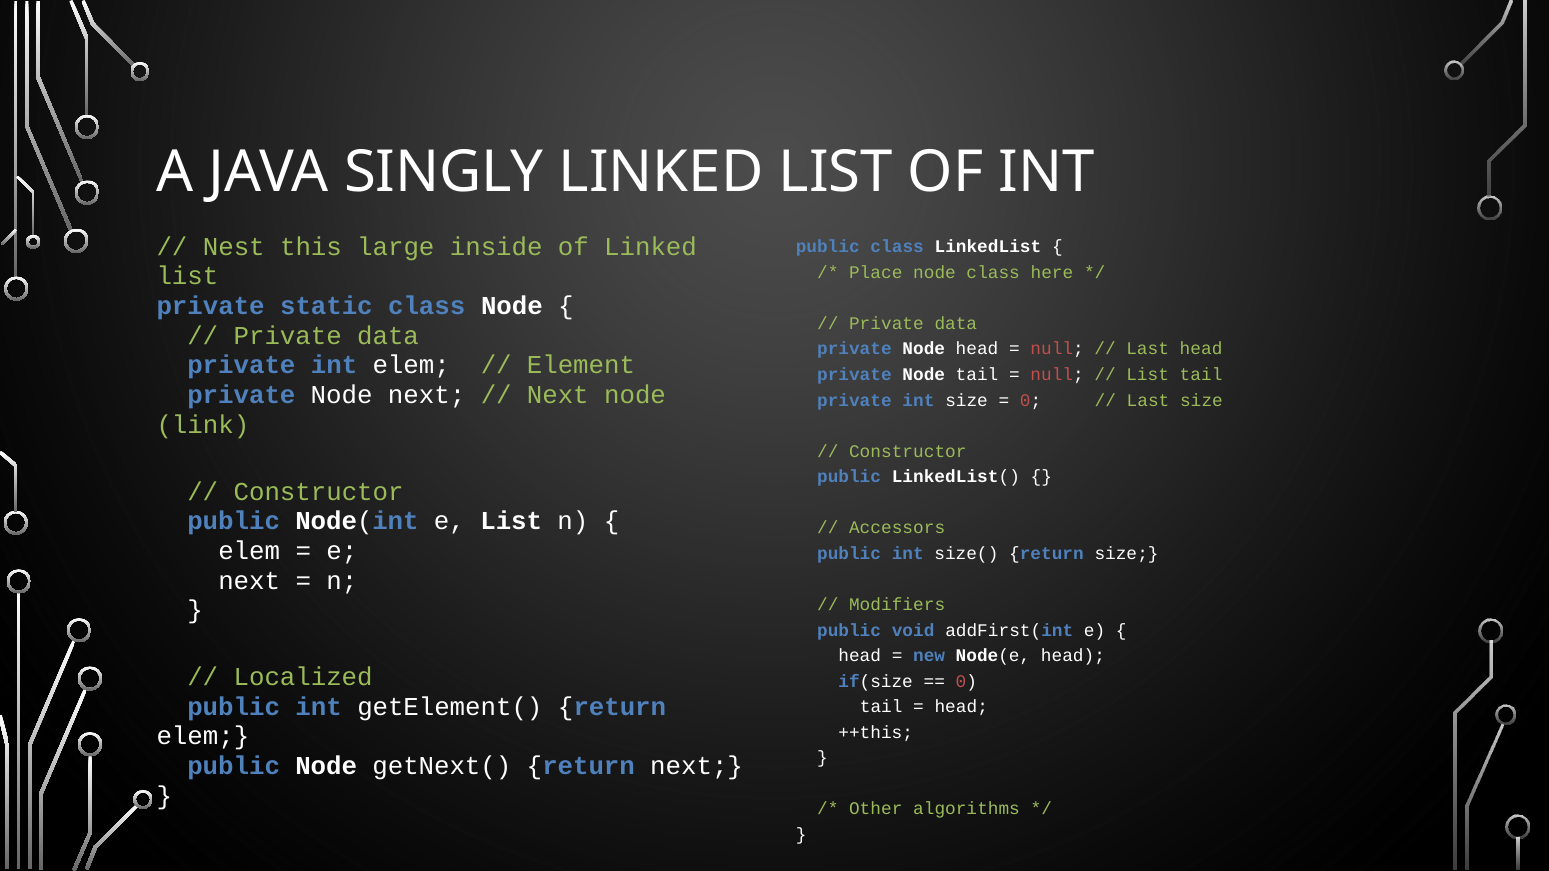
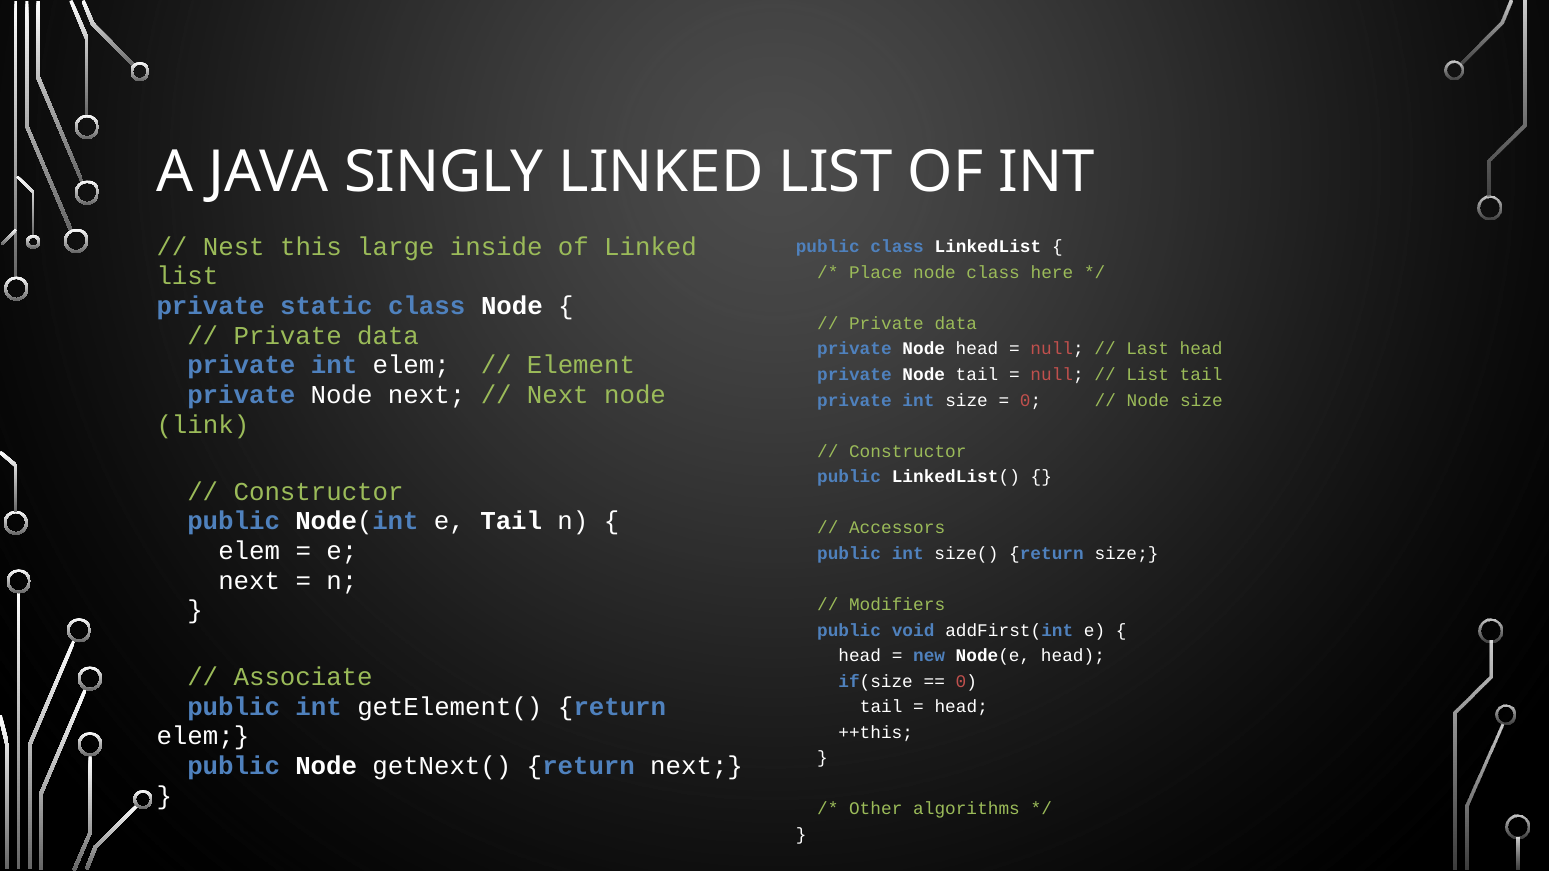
Last at (1148, 400): Last -> Node
e List: List -> Tail
Localized: Localized -> Associate
